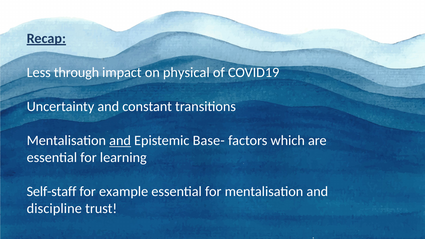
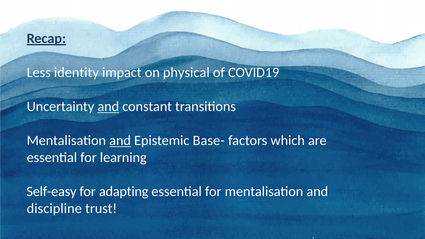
through: through -> identity
and at (108, 107) underline: none -> present
Self-staff: Self-staff -> Self-easy
example: example -> adapting
